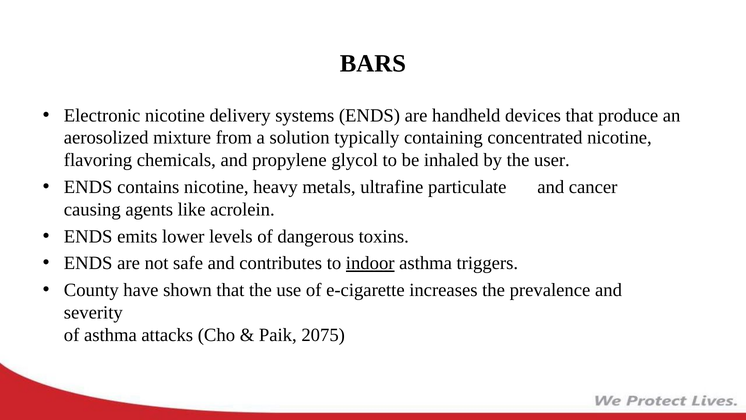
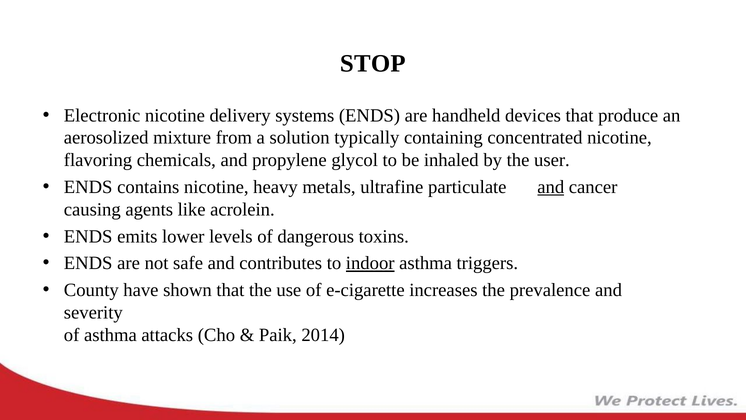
BARS: BARS -> STOP
and at (551, 187) underline: none -> present
2075: 2075 -> 2014
